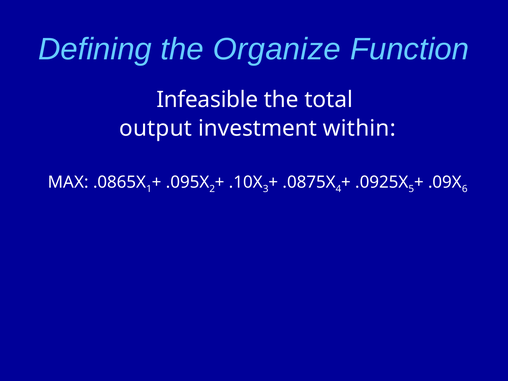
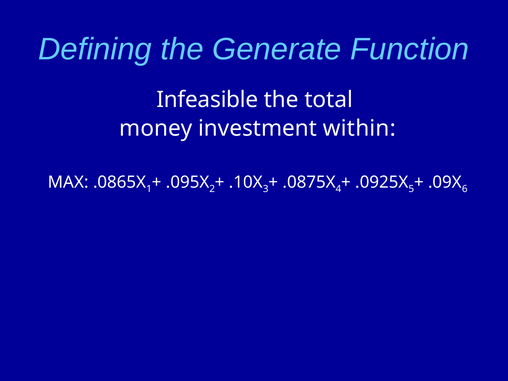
Organize: Organize -> Generate
output: output -> money
